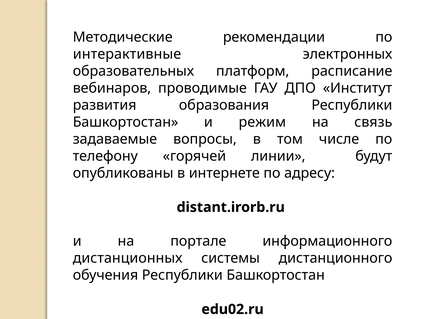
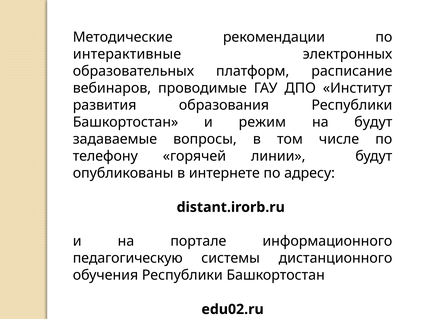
на связь: связь -> будут
дистанционных: дистанционных -> педагогическую
